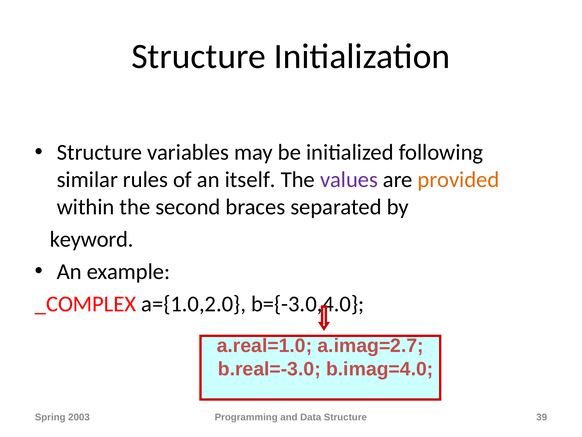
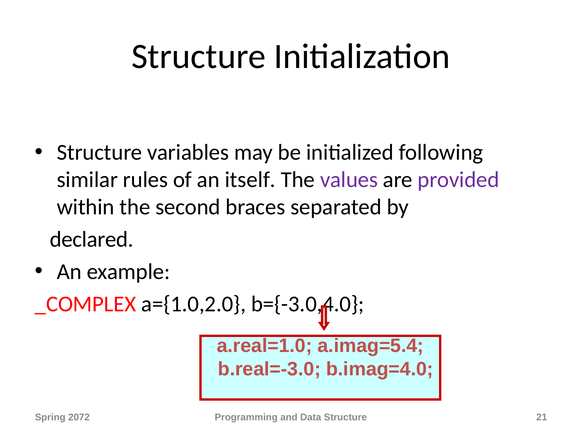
provided colour: orange -> purple
keyword: keyword -> declared
a.imag=2.7: a.imag=2.7 -> a.imag=5.4
2003: 2003 -> 2072
39: 39 -> 21
